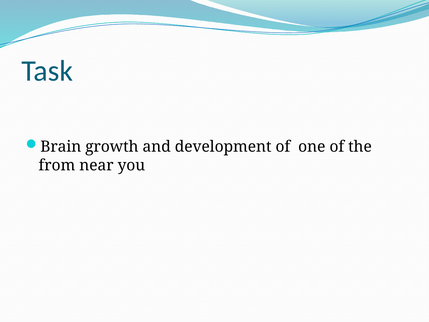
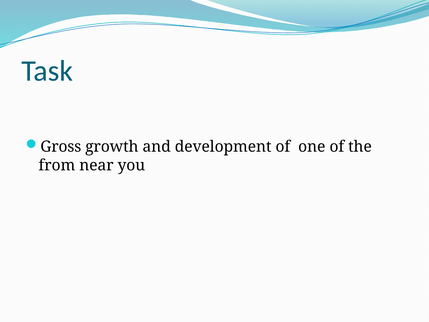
Brain: Brain -> Gross
